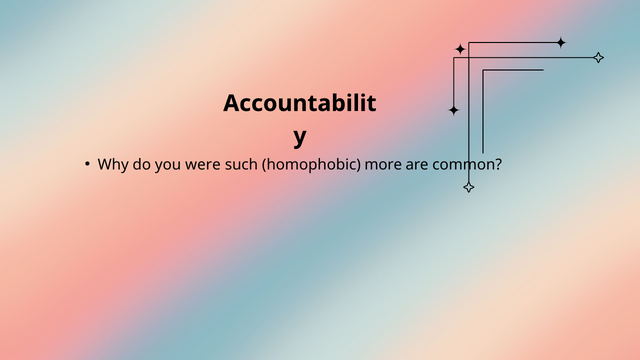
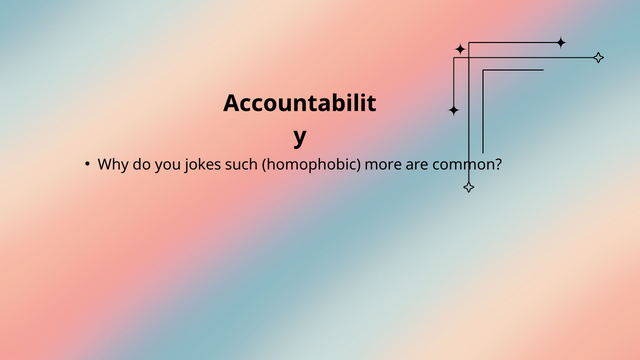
were: were -> jokes
